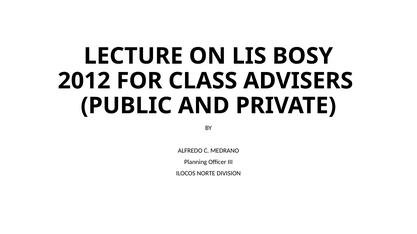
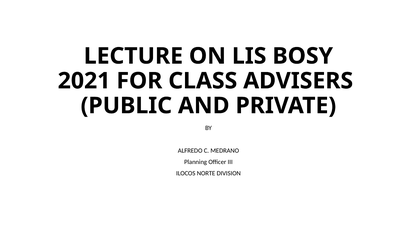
2012: 2012 -> 2021
